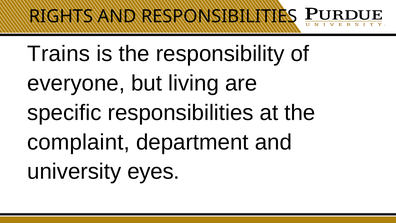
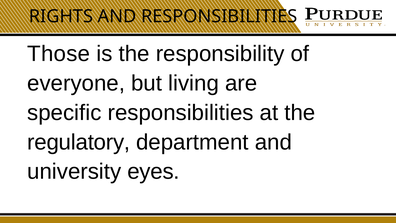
Trains: Trains -> Those
complaint: complaint -> regulatory
